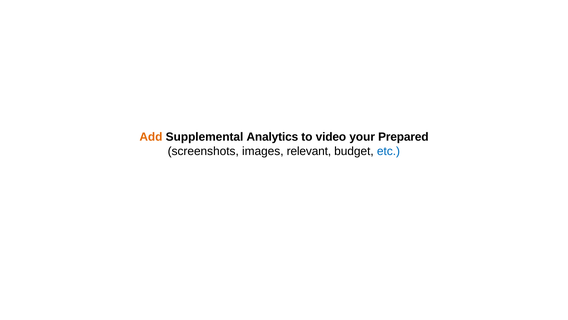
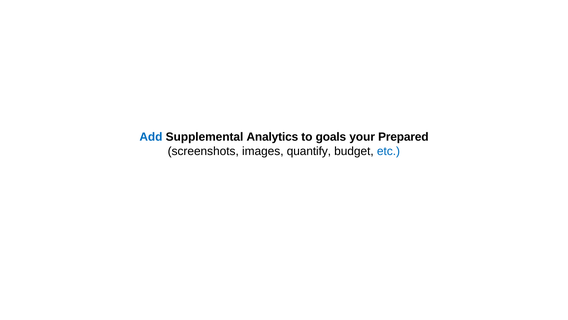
Add colour: orange -> blue
video: video -> goals
relevant: relevant -> quantify
